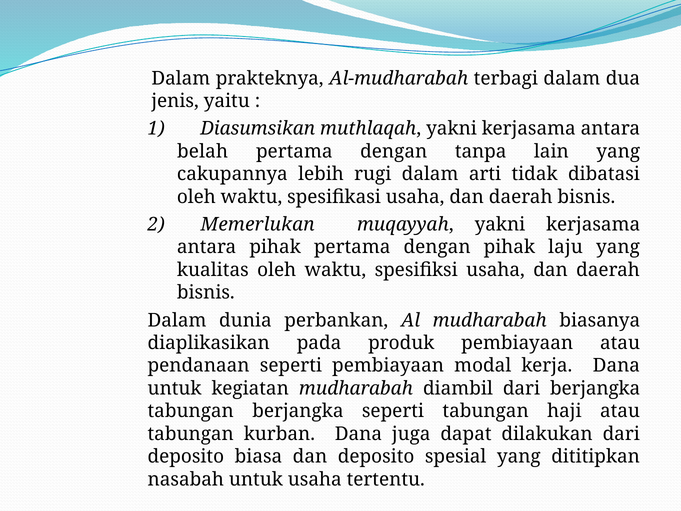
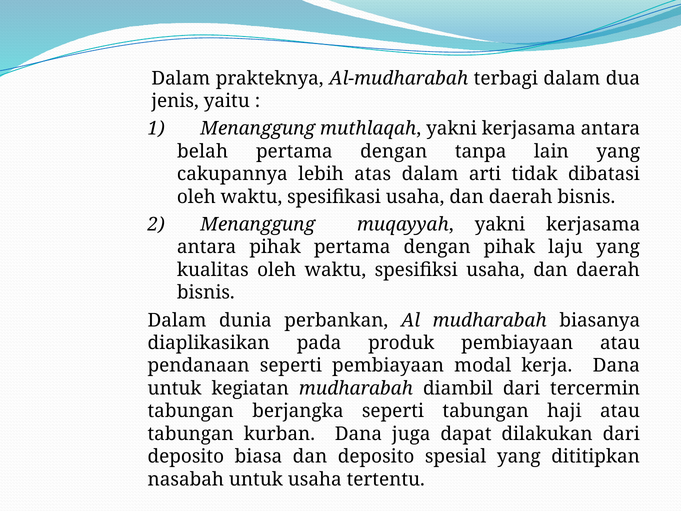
1 Diasumsikan: Diasumsikan -> Menanggung
rugi: rugi -> atas
2 Memerlukan: Memerlukan -> Menanggung
dari berjangka: berjangka -> tercermin
